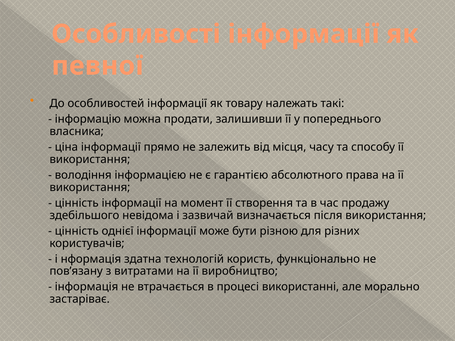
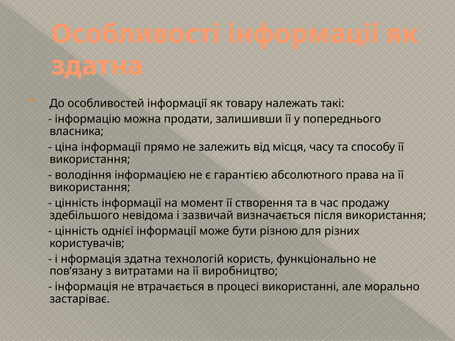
певної at (97, 66): певної -> здатна
